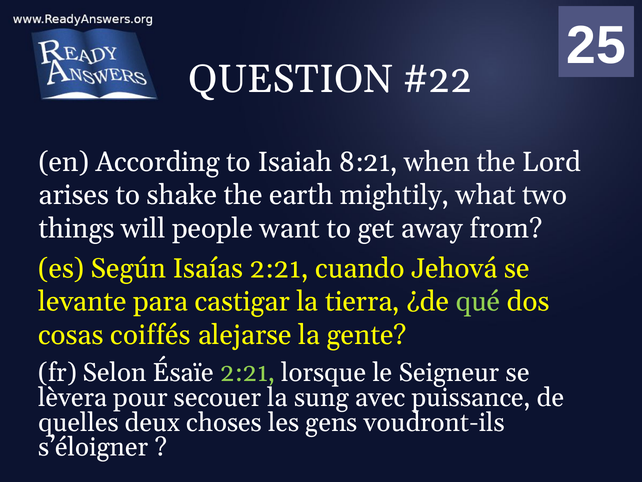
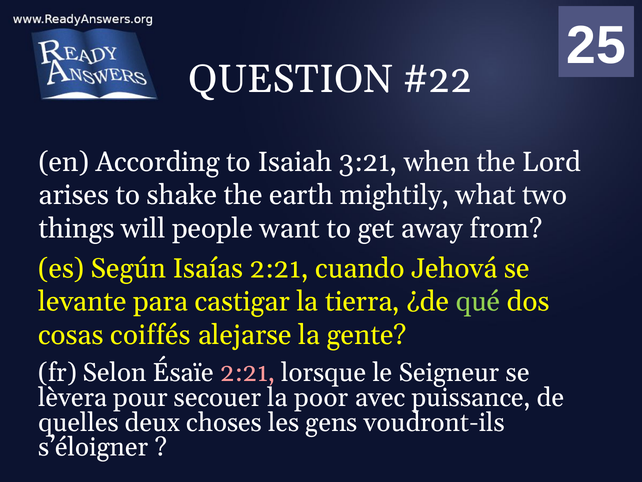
8:21: 8:21 -> 3:21
2:21 at (248, 373) colour: light green -> pink
sung: sung -> poor
